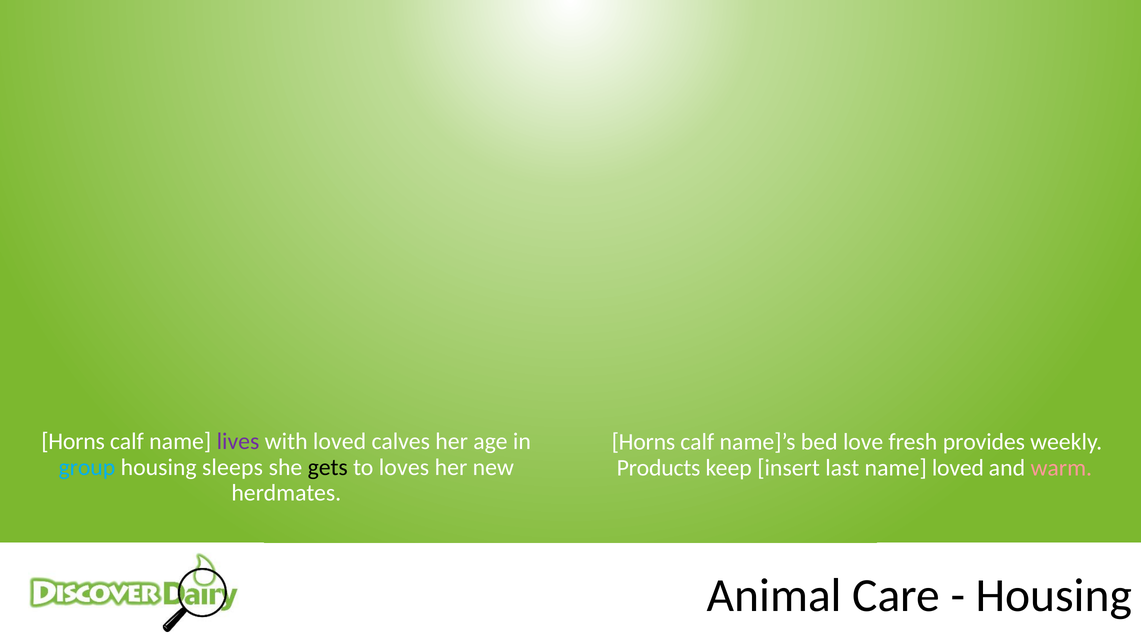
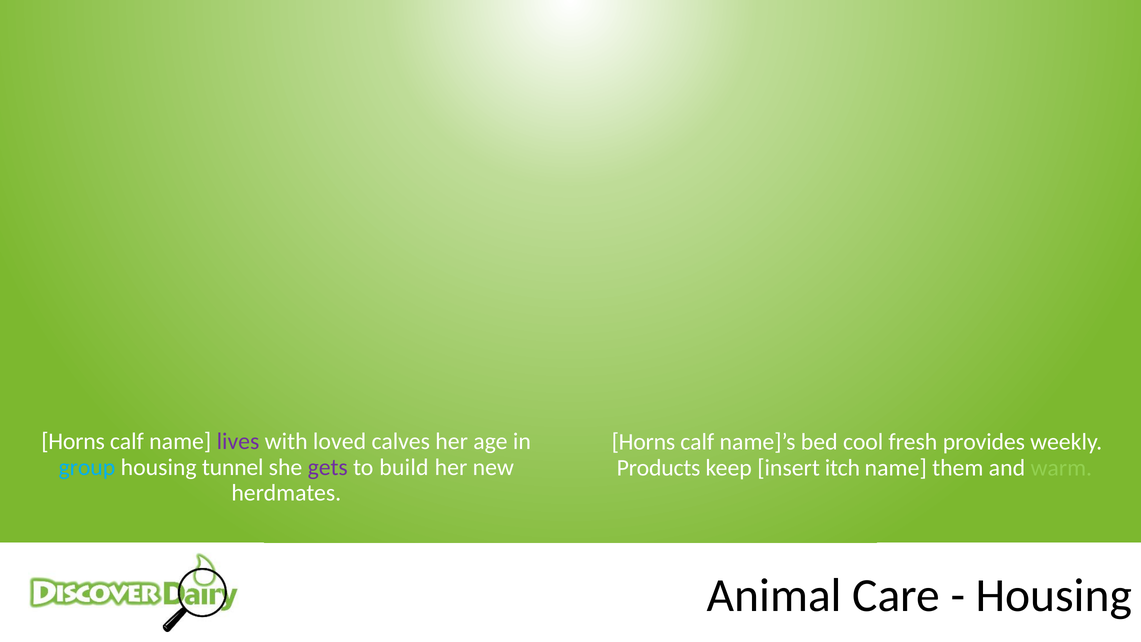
love: love -> cool
sleeps: sleeps -> tunnel
gets colour: black -> purple
loves: loves -> build
last: last -> itch
name loved: loved -> them
warm colour: pink -> light green
